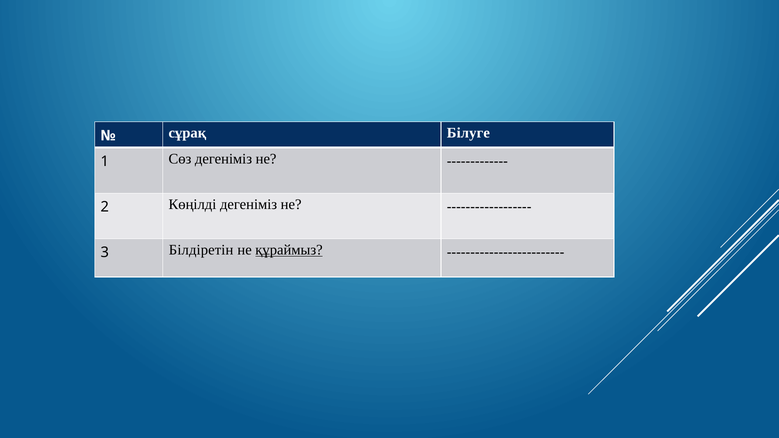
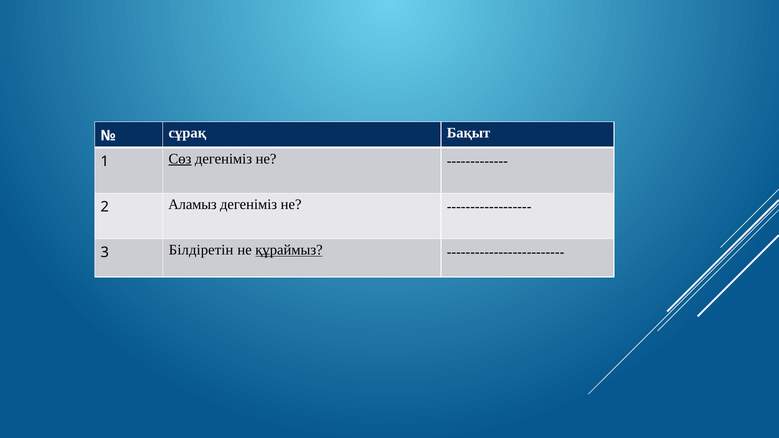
Білуге: Білуге -> Бақыт
Сөз underline: none -> present
Көңілді: Көңілді -> Аламыз
